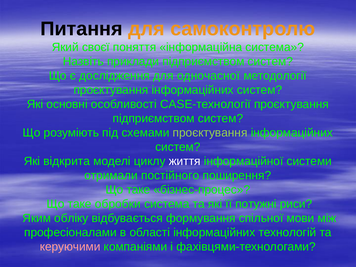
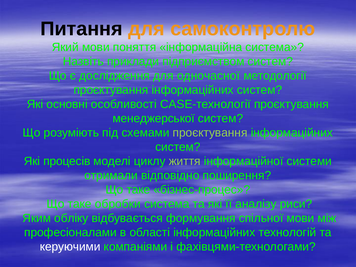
Який своєї: своєї -> мови
підприємством at (154, 118): підприємством -> менеджерської
відкрита: відкрита -> процесів
життя colour: white -> light green
постійного: постійного -> відповідно
потужні: потужні -> аналізу
керуючими colour: pink -> white
